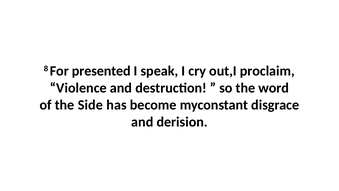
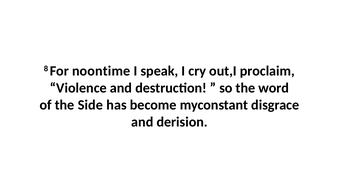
presented: presented -> noontime
